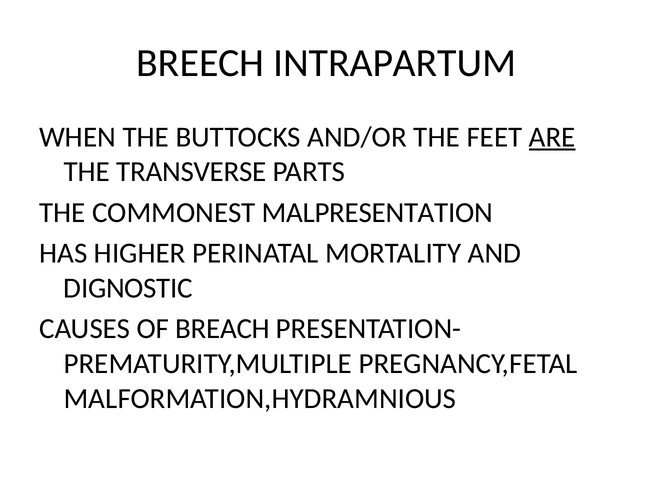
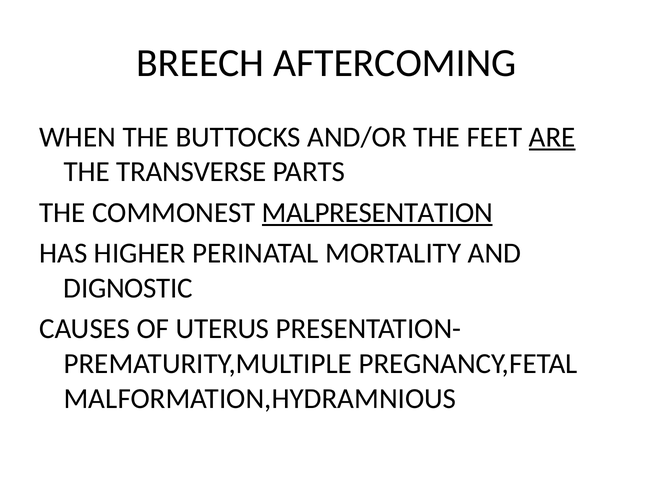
INTRAPARTUM: INTRAPARTUM -> AFTERCOMING
MALPRESENTATION underline: none -> present
BREACH: BREACH -> UTERUS
